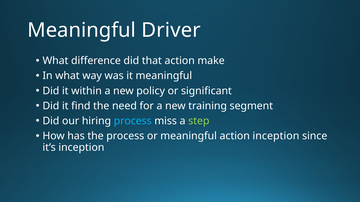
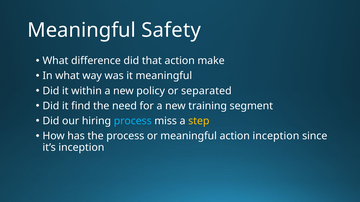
Driver: Driver -> Safety
significant: significant -> separated
step colour: light green -> yellow
